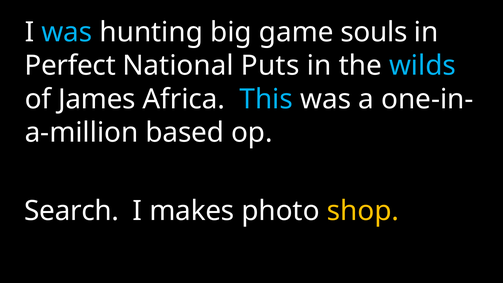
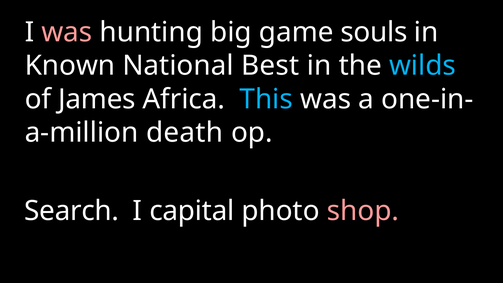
was at (67, 32) colour: light blue -> pink
Perfect: Perfect -> Known
Puts: Puts -> Best
based: based -> death
makes: makes -> capital
shop colour: yellow -> pink
